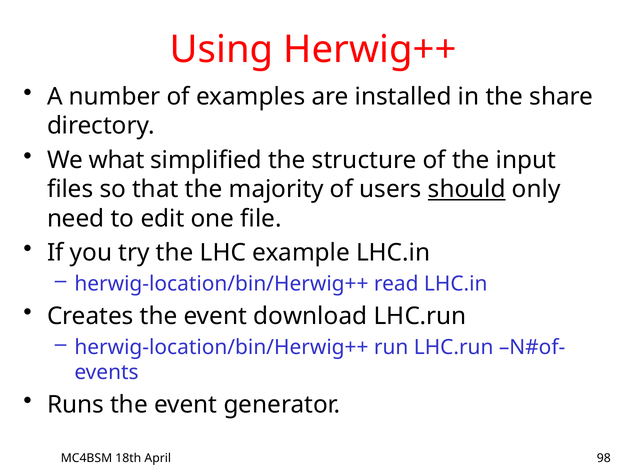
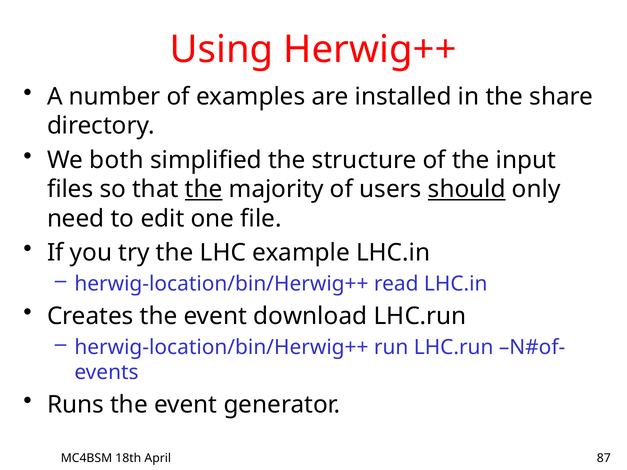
what: what -> both
the at (204, 189) underline: none -> present
98: 98 -> 87
